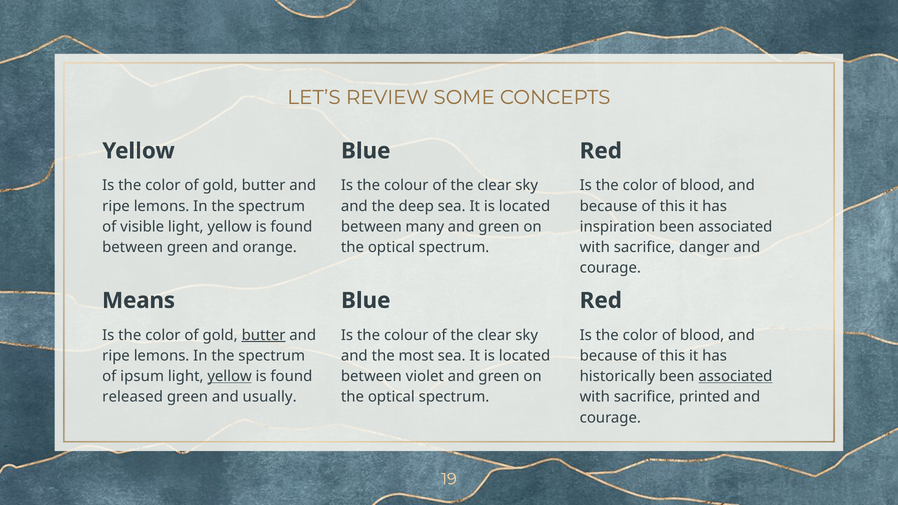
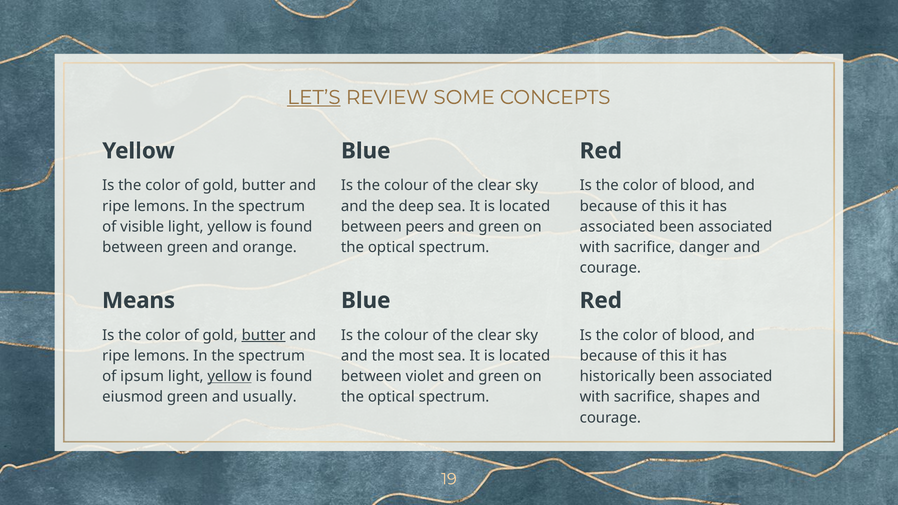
LET’S underline: none -> present
many: many -> peers
inspiration at (617, 227): inspiration -> associated
associated at (735, 376) underline: present -> none
released: released -> eiusmod
printed: printed -> shapes
